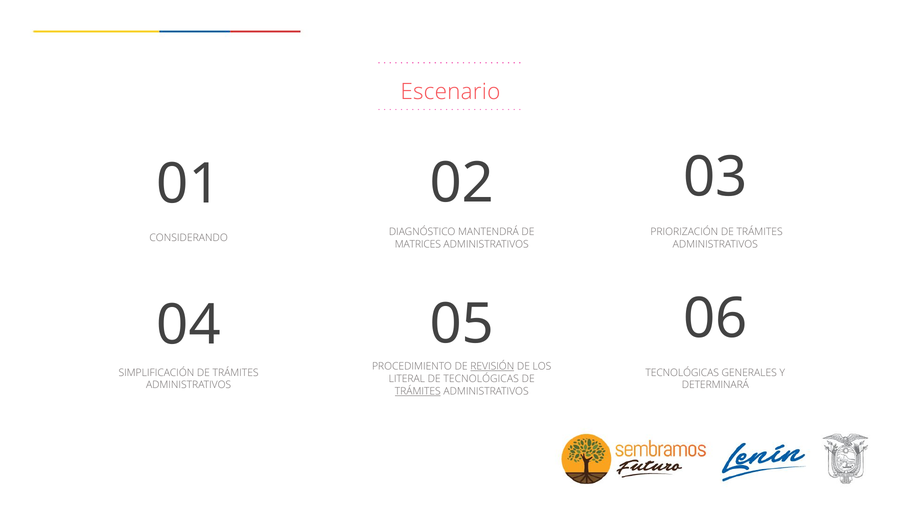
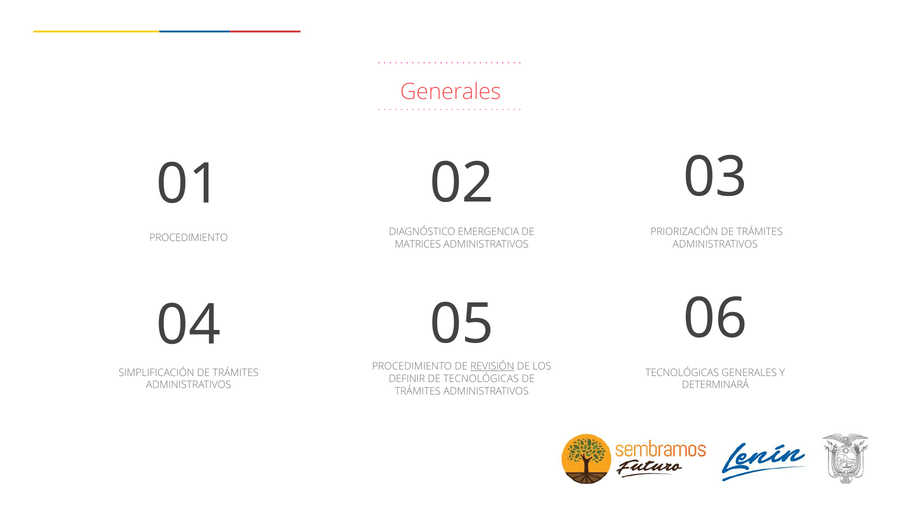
Escenario at (450, 92): Escenario -> Generales
MANTENDRÁ: MANTENDRÁ -> EMERGENCIA
CONSIDERANDO at (189, 238): CONSIDERANDO -> PROCEDIMIENTO
LITERAL: LITERAL -> DEFINIR
TRÁMITES at (418, 391) underline: present -> none
